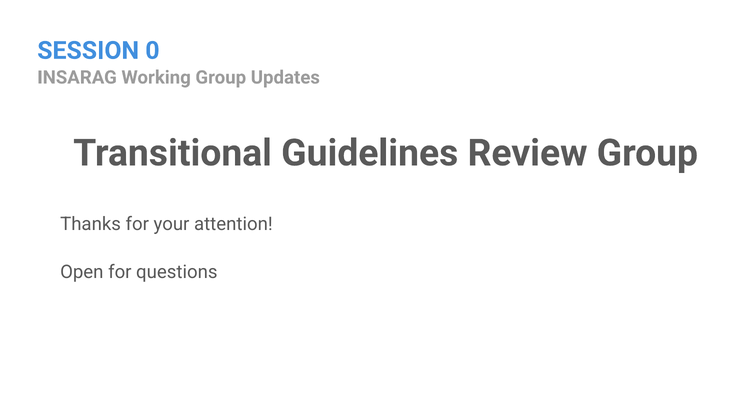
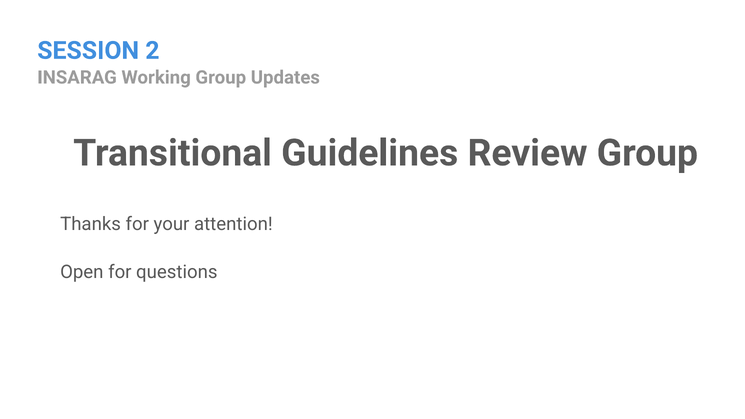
0: 0 -> 2
